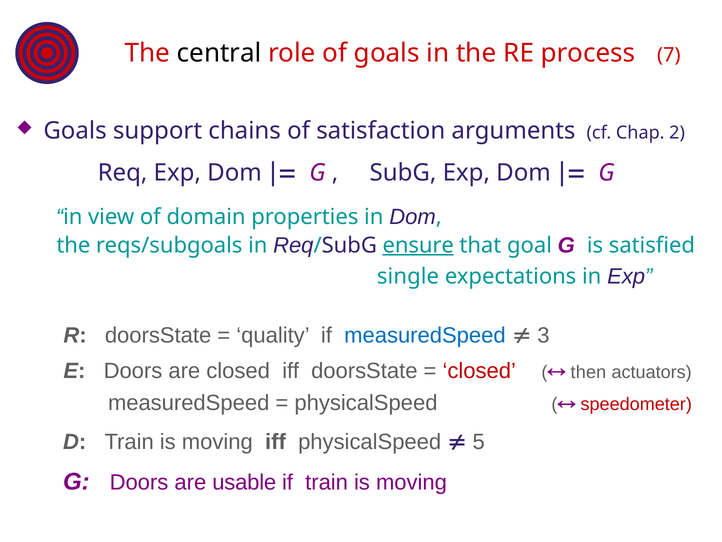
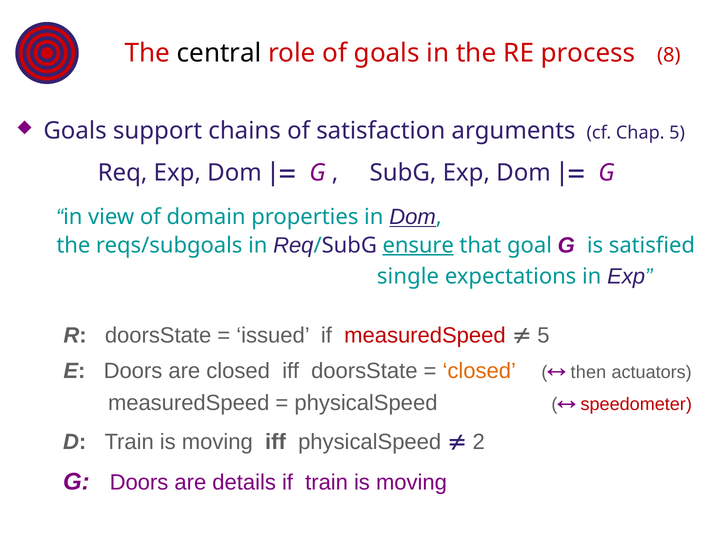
7: 7 -> 8
Chap 2: 2 -> 5
Dom at (413, 217) underline: none -> present
quality: quality -> issued
measuredSpeed at (425, 335) colour: blue -> red
¹ 3: 3 -> 5
closed at (479, 370) colour: red -> orange
5: 5 -> 2
usable: usable -> details
